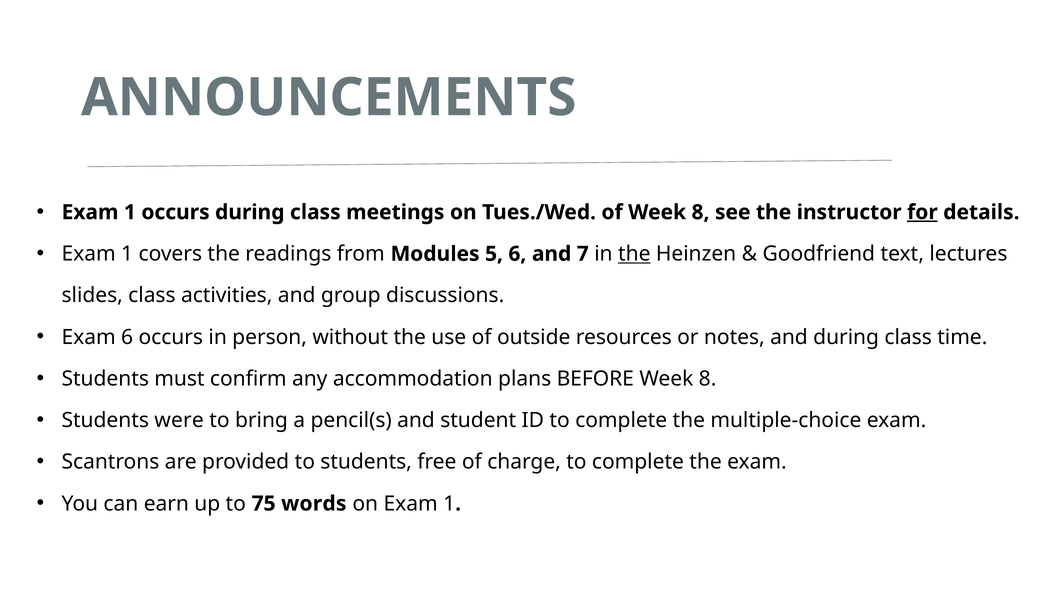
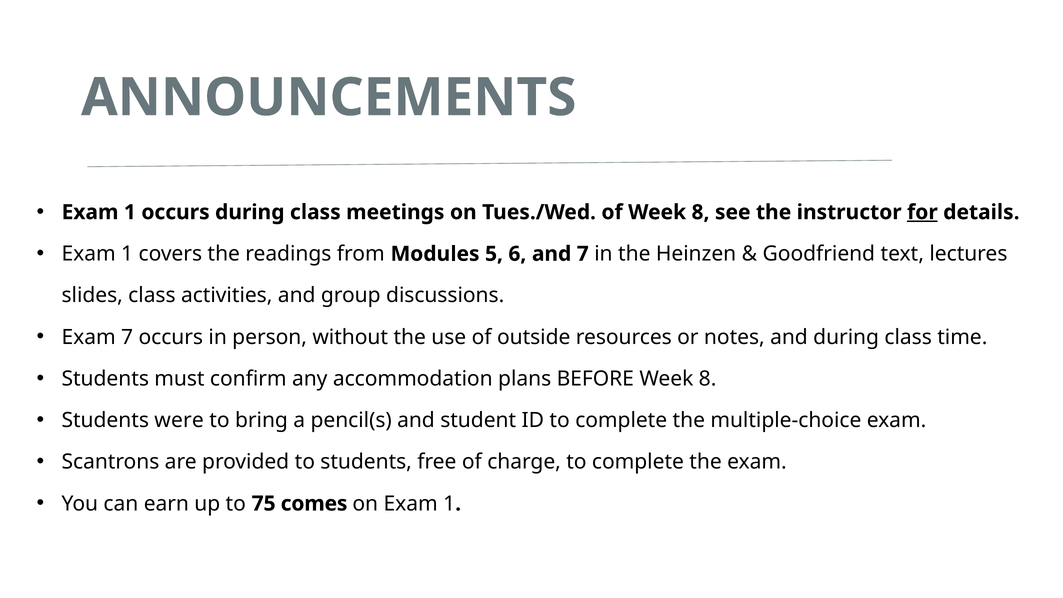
the at (634, 254) underline: present -> none
Exam 6: 6 -> 7
words: words -> comes
